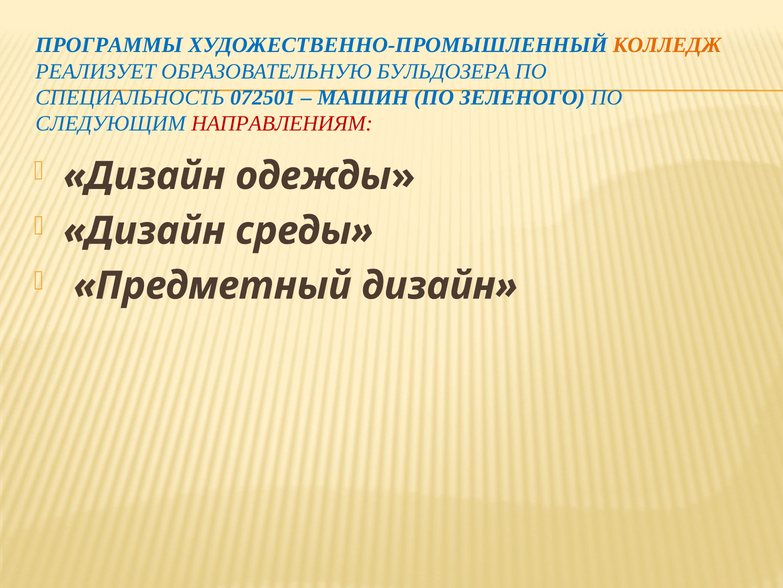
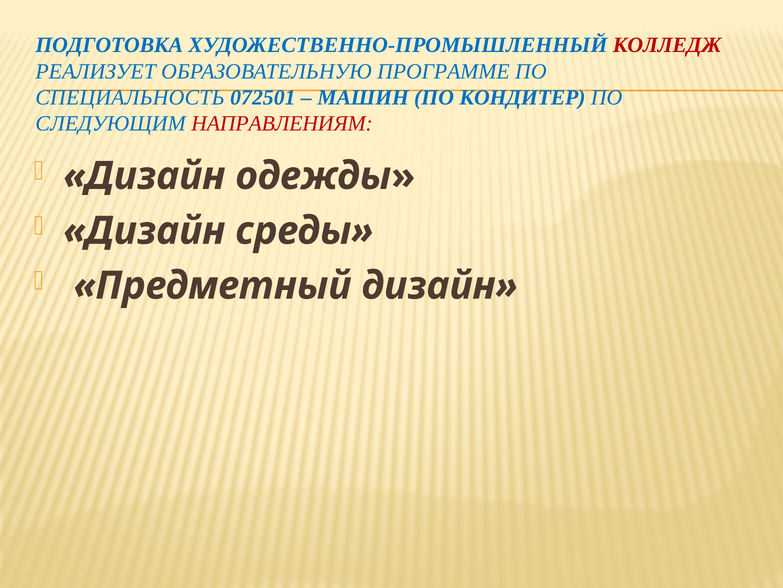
ПРОГРАММЫ: ПРОГРАММЫ -> ПОДГОТОВКА
КОЛЛЕДЖ colour: orange -> red
БУЛЬДОЗЕРА: БУЛЬДОЗЕРА -> ПРОГРАММЕ
ЗЕЛЕНОГО: ЗЕЛЕНОГО -> КОНДИТЕР
